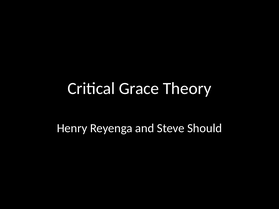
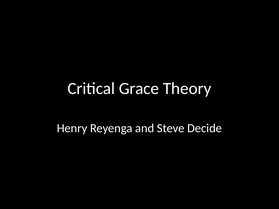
Should: Should -> Decide
